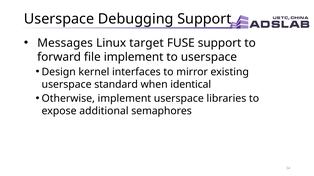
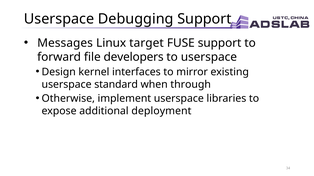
file implement: implement -> developers
identical: identical -> through
semaphores: semaphores -> deployment
